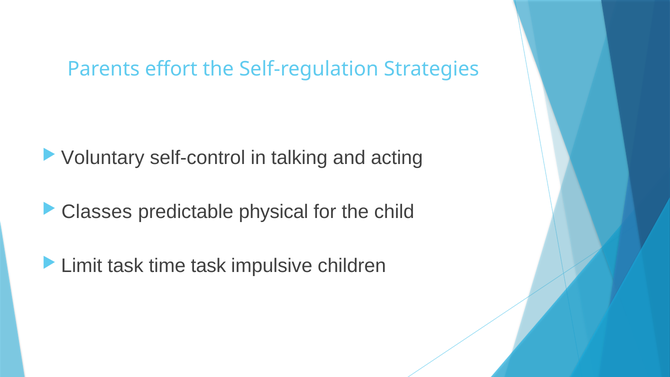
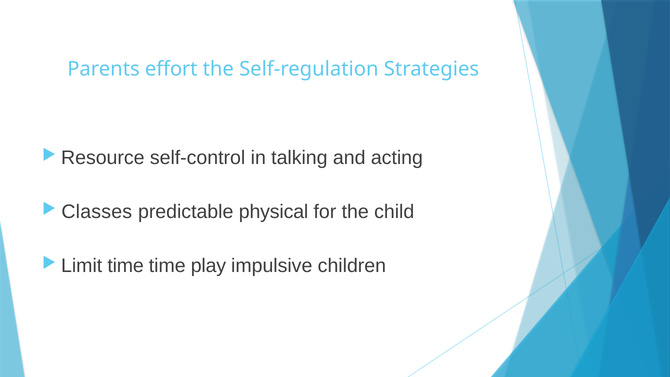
Voluntary: Voluntary -> Resource
Limit task: task -> time
time task: task -> play
